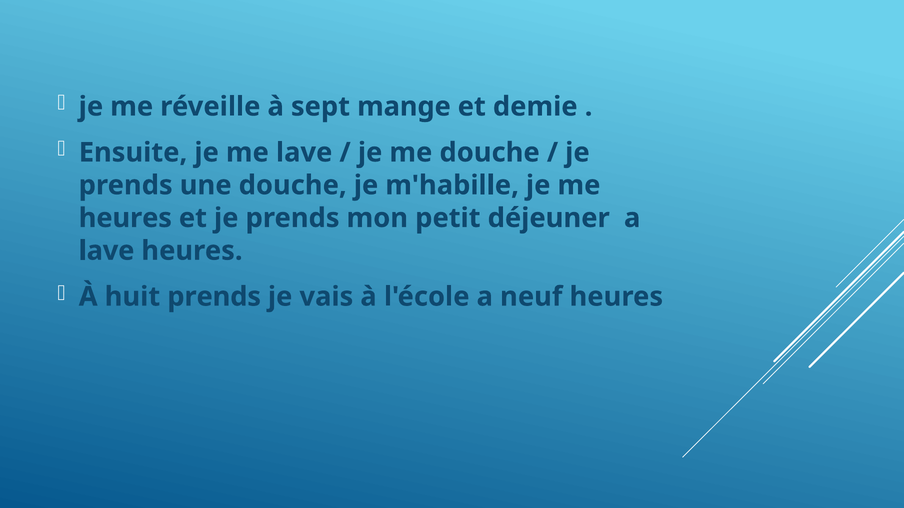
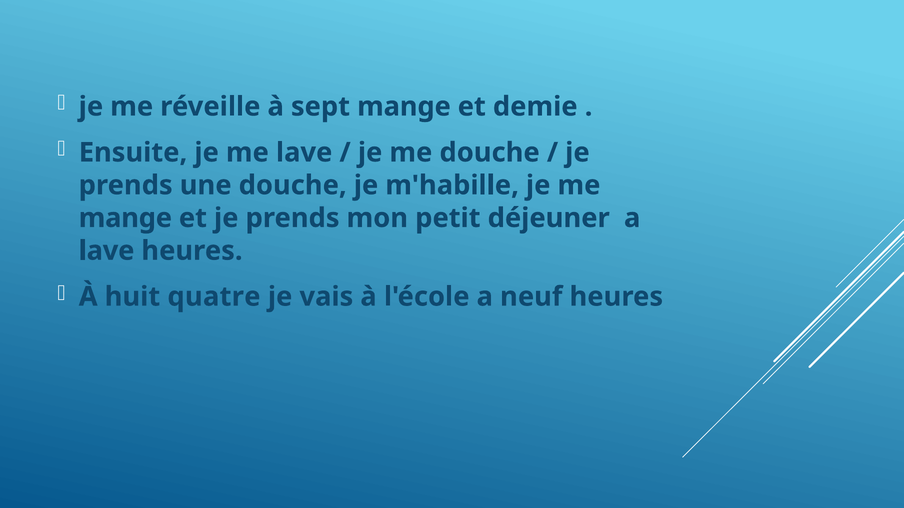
heures at (125, 218): heures -> mange
huit prends: prends -> quatre
